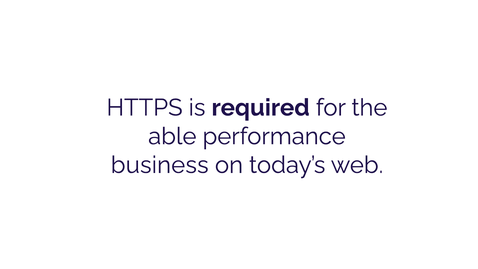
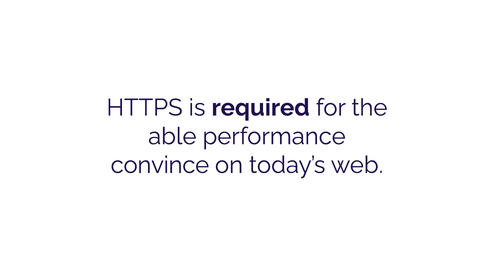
business: business -> convince
